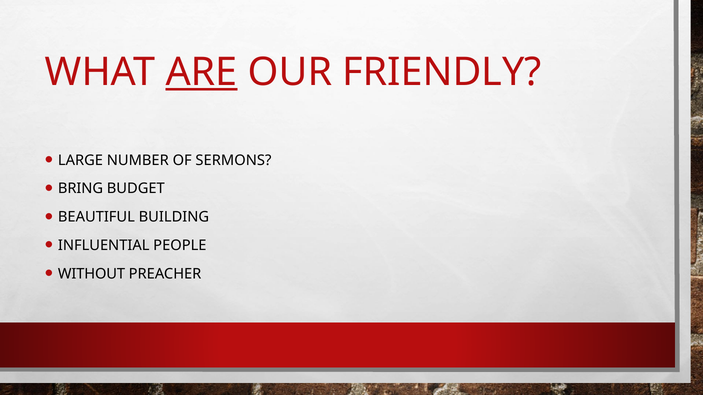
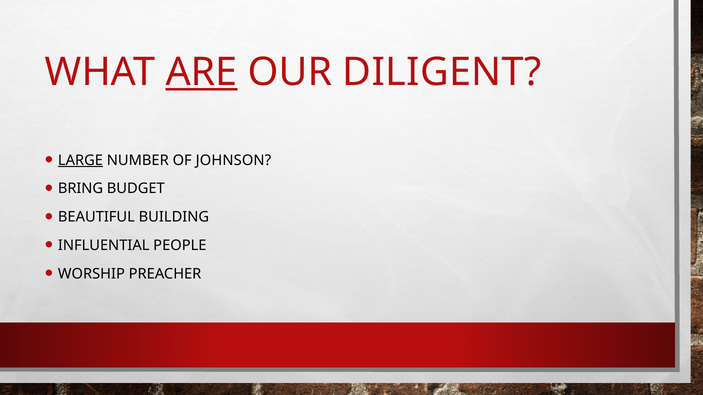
FRIENDLY: FRIENDLY -> DILIGENT
LARGE underline: none -> present
SERMONS: SERMONS -> JOHNSON
WITHOUT: WITHOUT -> WORSHIP
